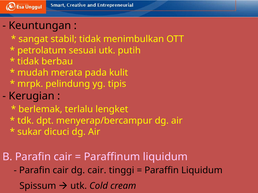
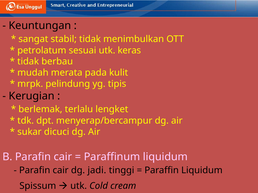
putih: putih -> keras
dg cair: cair -> jadi
